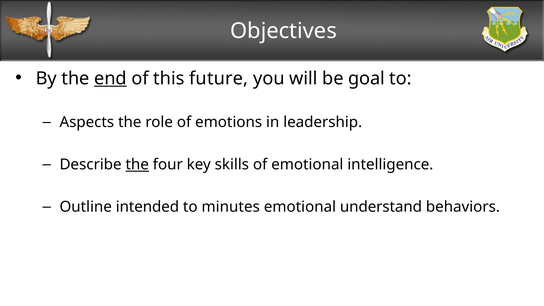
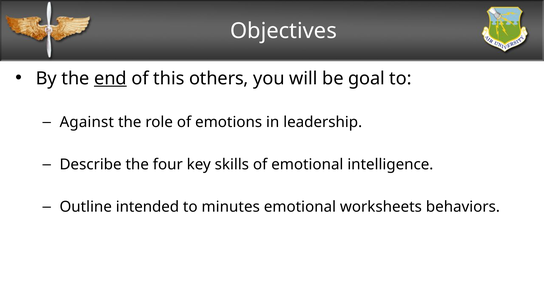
future: future -> others
Aspects: Aspects -> Against
the at (137, 165) underline: present -> none
understand: understand -> worksheets
